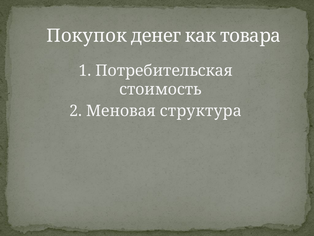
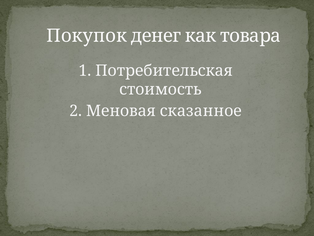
структура: структура -> сказанное
